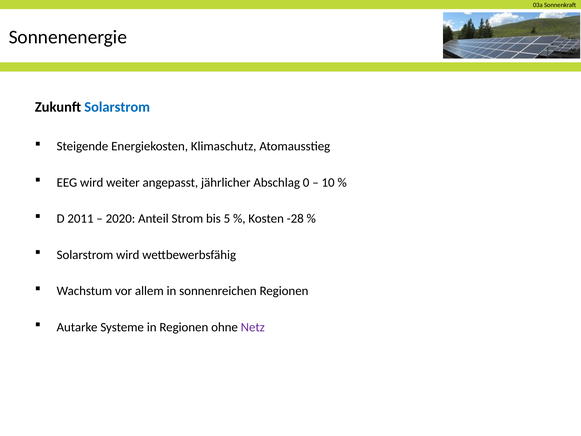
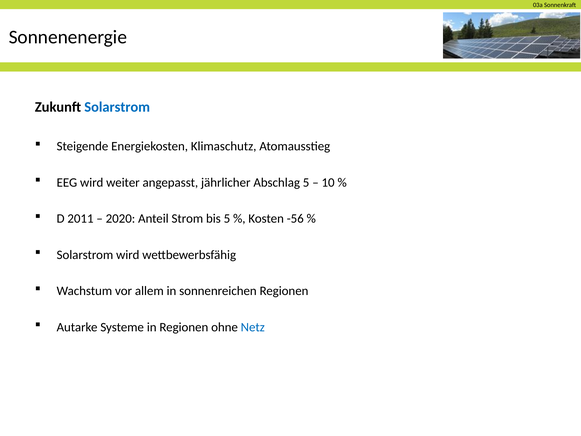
Abschlag 0: 0 -> 5
-28: -28 -> -56
Netz colour: purple -> blue
